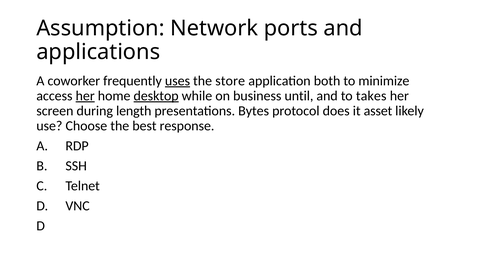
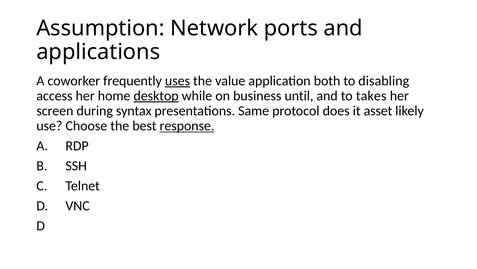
store: store -> value
minimize: minimize -> disabling
her at (85, 96) underline: present -> none
length: length -> syntax
Bytes: Bytes -> Same
response underline: none -> present
